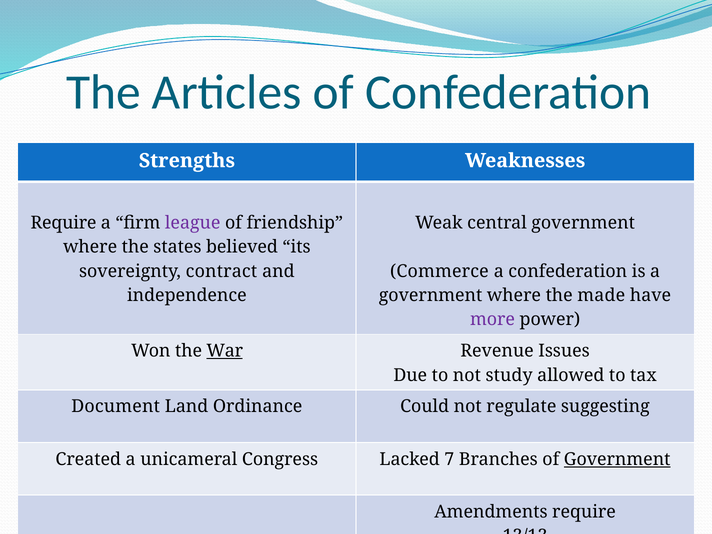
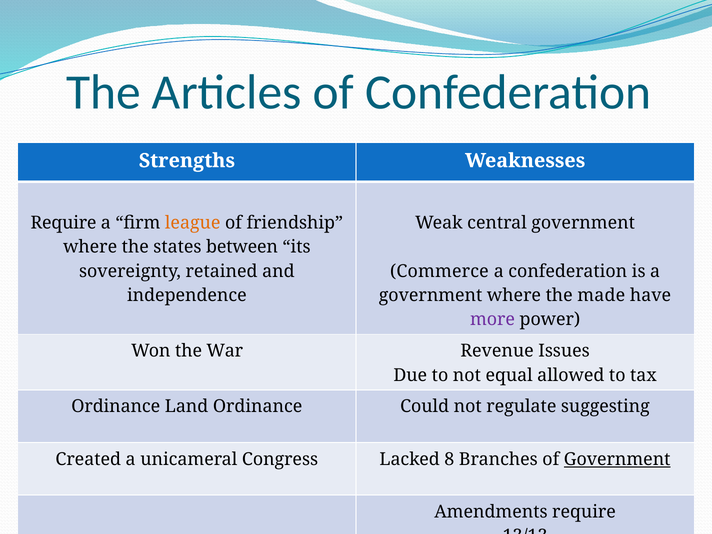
league colour: purple -> orange
believed: believed -> between
contract: contract -> retained
War underline: present -> none
study: study -> equal
Document at (116, 407): Document -> Ordinance
7: 7 -> 8
